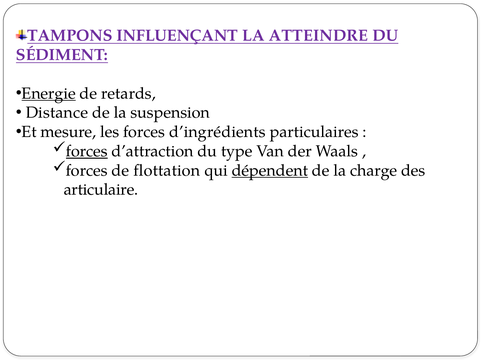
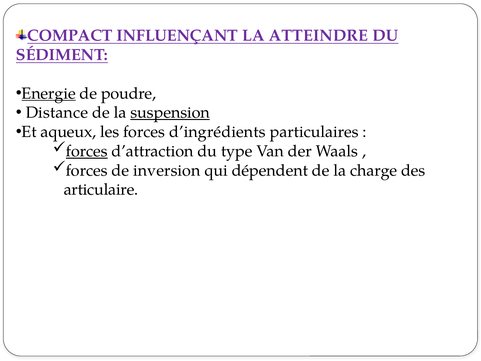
TAMPONS: TAMPONS -> COMPACT
retards: retards -> poudre
suspension underline: none -> present
mesure: mesure -> aqueux
flottation: flottation -> inversion
dépendent underline: present -> none
